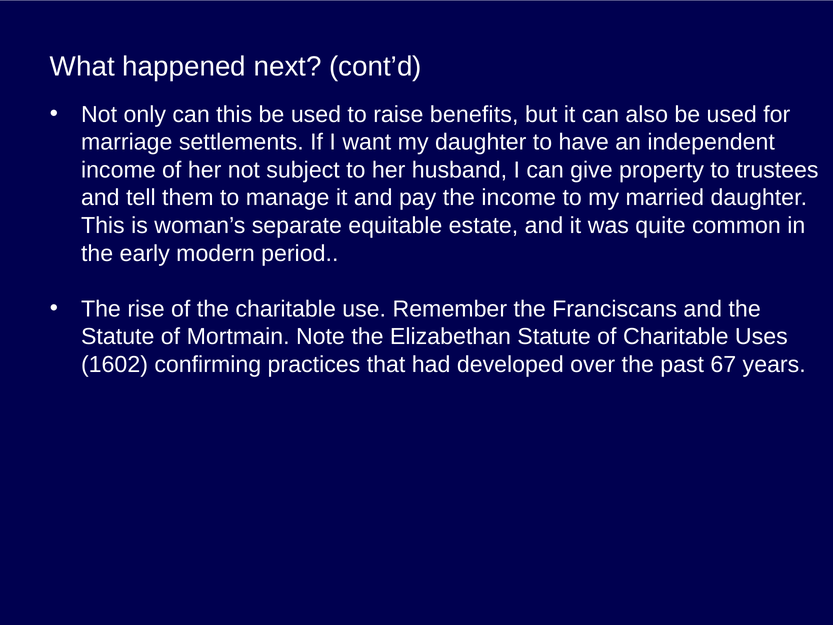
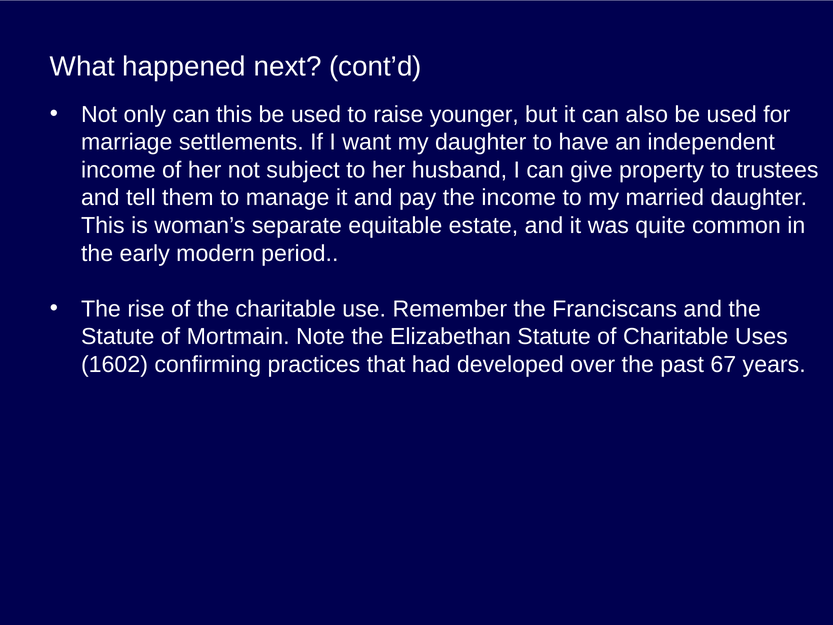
benefits: benefits -> younger
